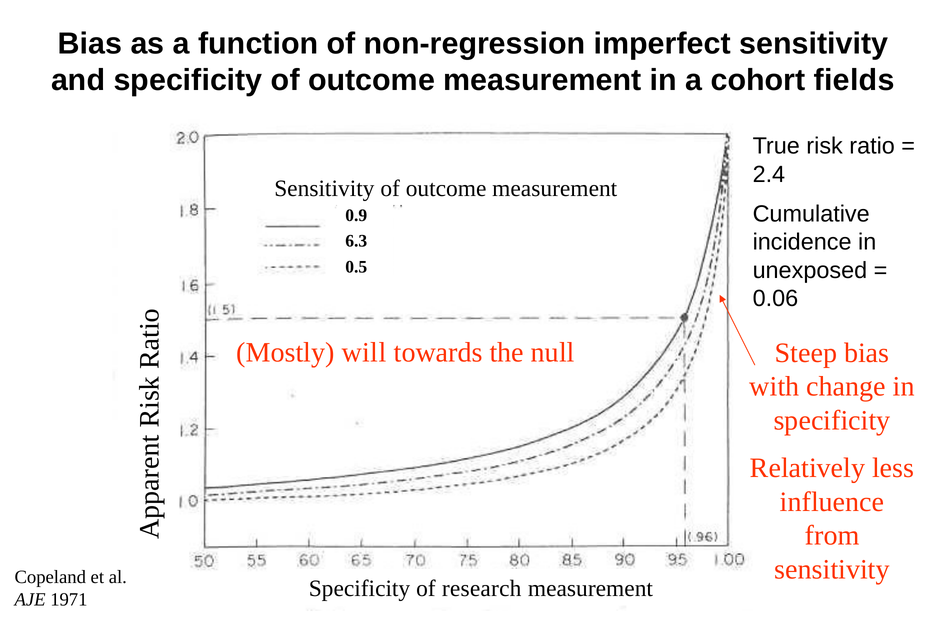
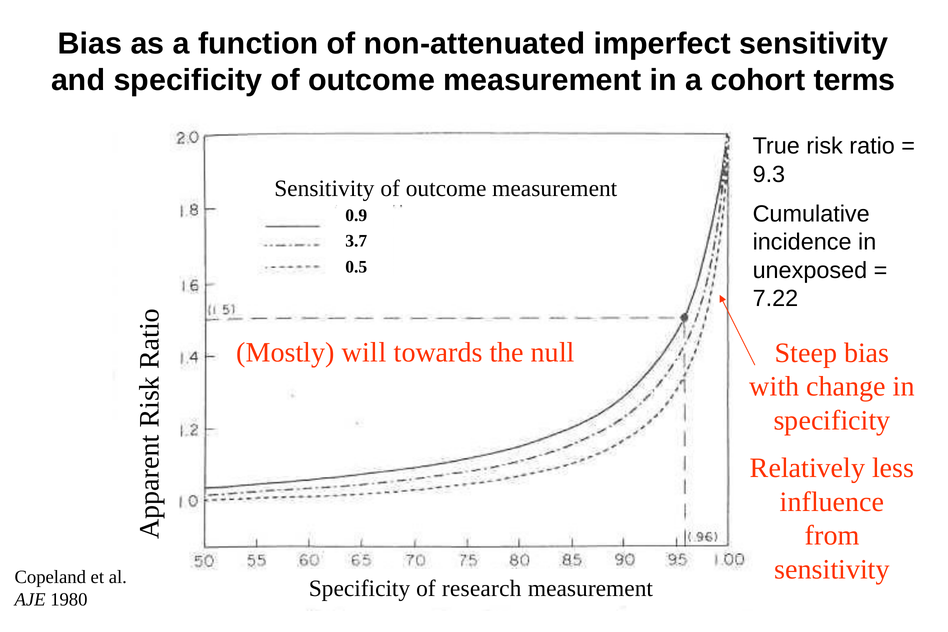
non-regression: non-regression -> non-attenuated
fields: fields -> terms
2.4: 2.4 -> 9.3
6.3: 6.3 -> 3.7
0.06: 0.06 -> 7.22
1971: 1971 -> 1980
